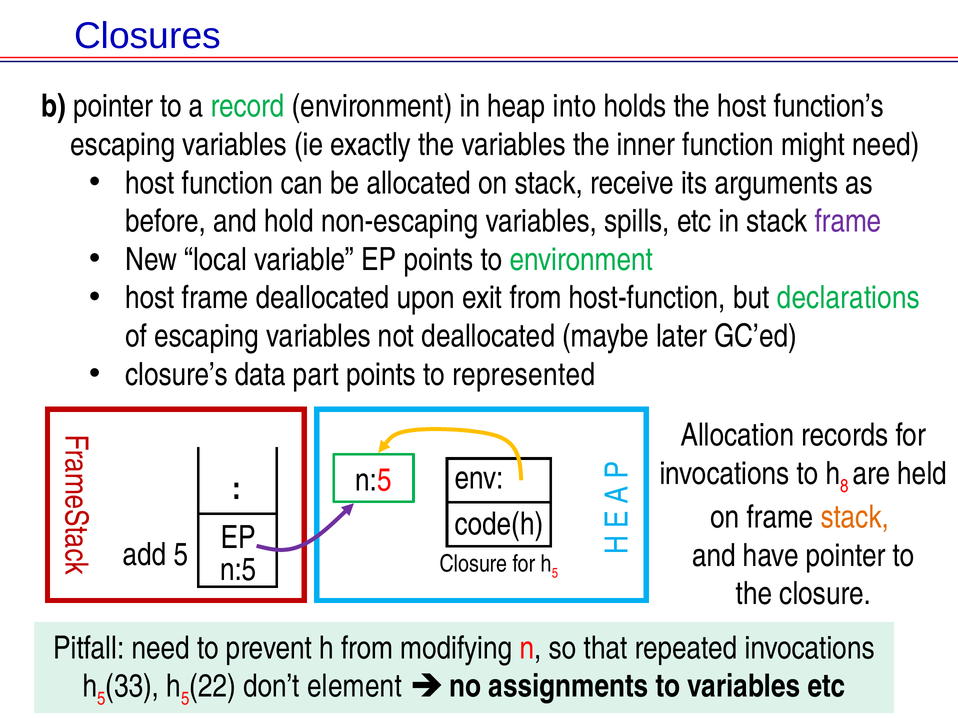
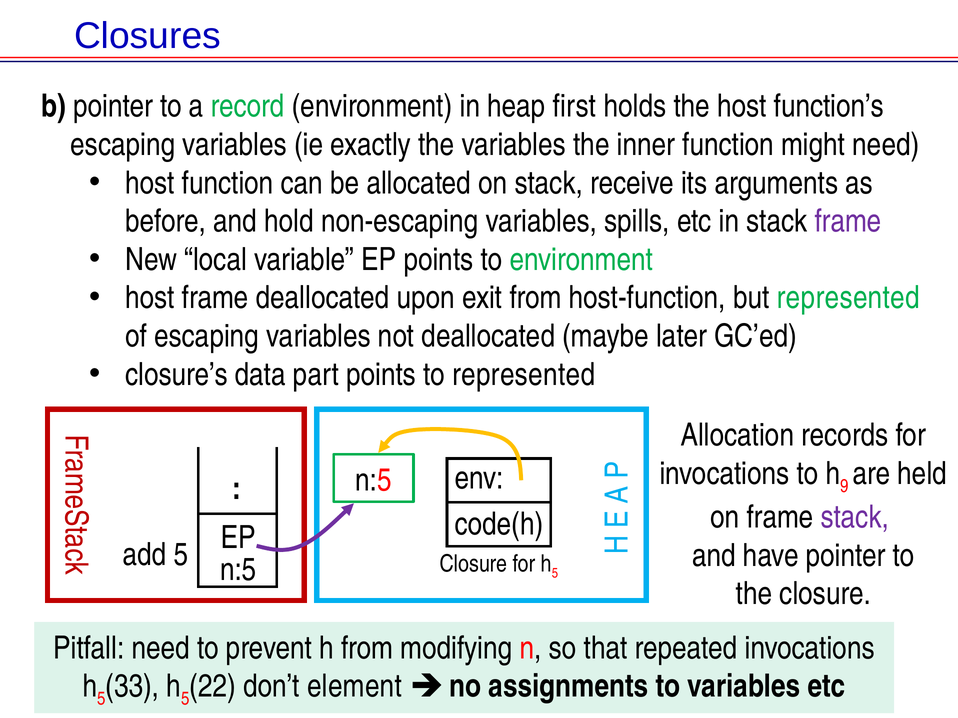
into: into -> first
but declarations: declarations -> represented
8: 8 -> 9
stack at (855, 518) colour: orange -> purple
